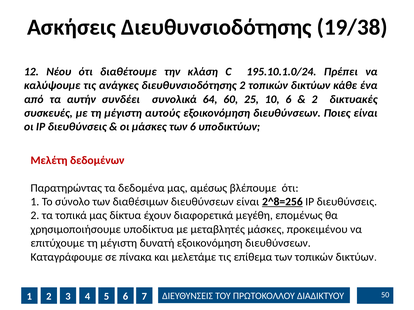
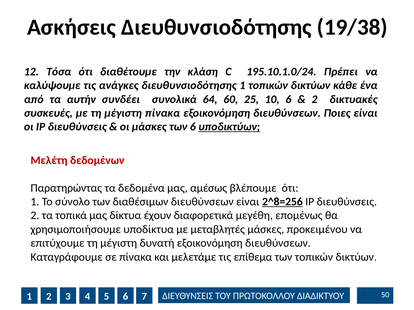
Νέου: Νέου -> Τόσα
διευθυνσιοδότησης 2: 2 -> 1
μέγιστη αυτούς: αυτούς -> πίνακα
υποδικτύων underline: none -> present
